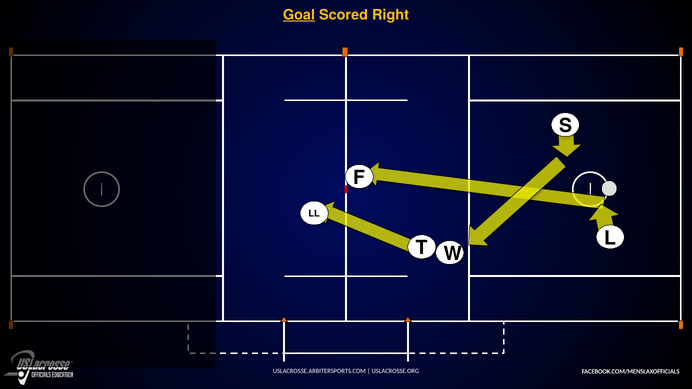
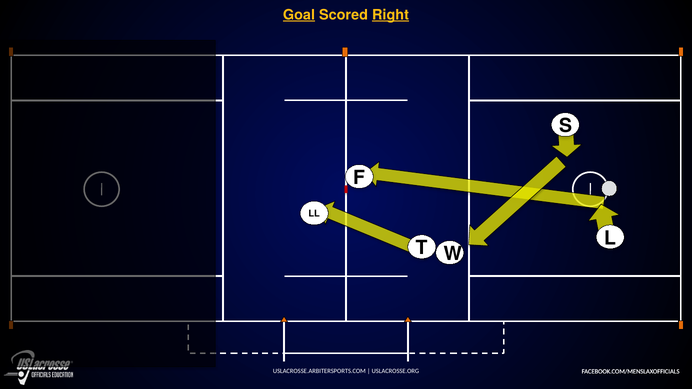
Right underline: none -> present
